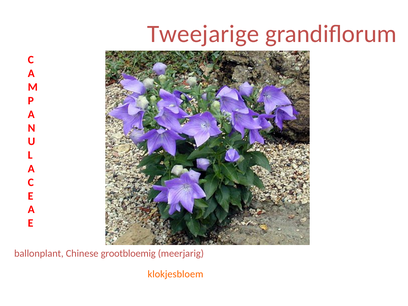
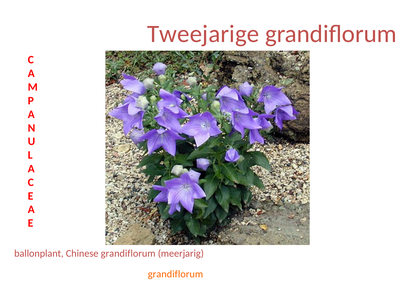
Chinese grootbloemig: grootbloemig -> grandiflorum
klokjesbloem at (175, 274): klokjesbloem -> grandiflorum
